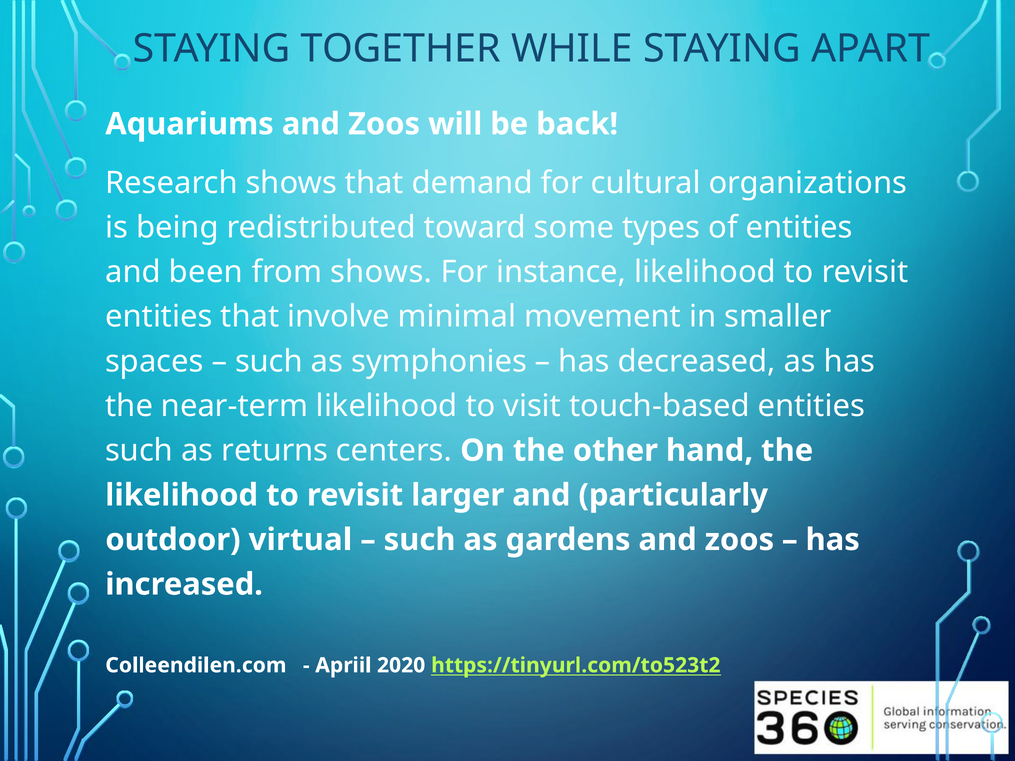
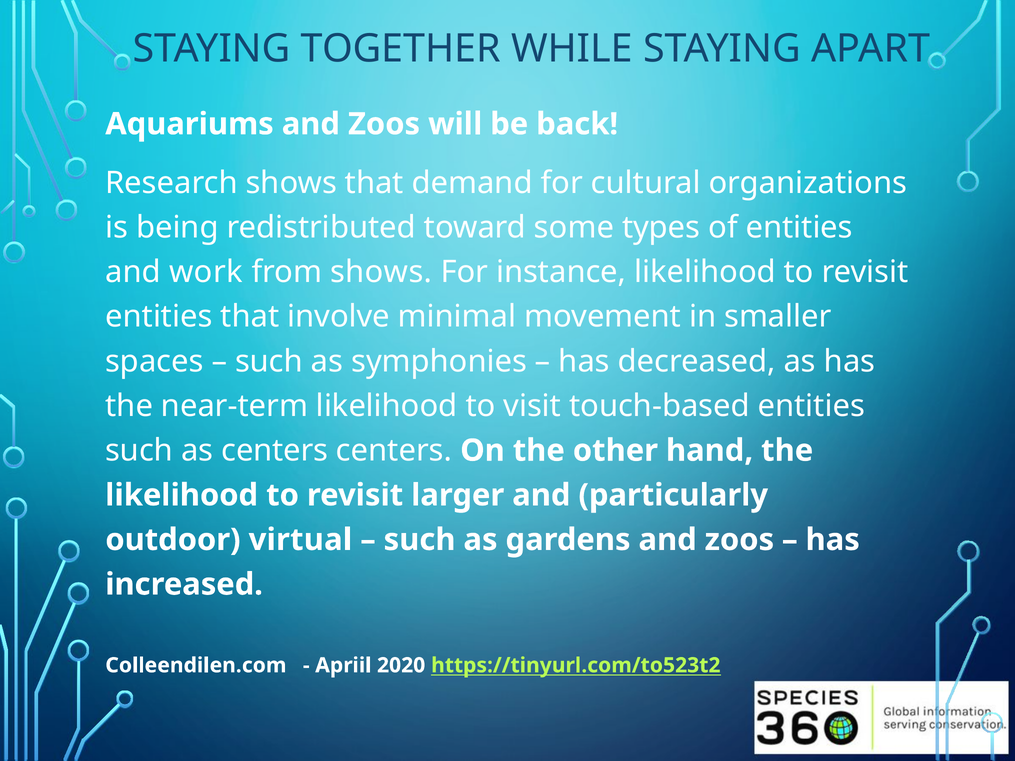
been: been -> work
as returns: returns -> centers
